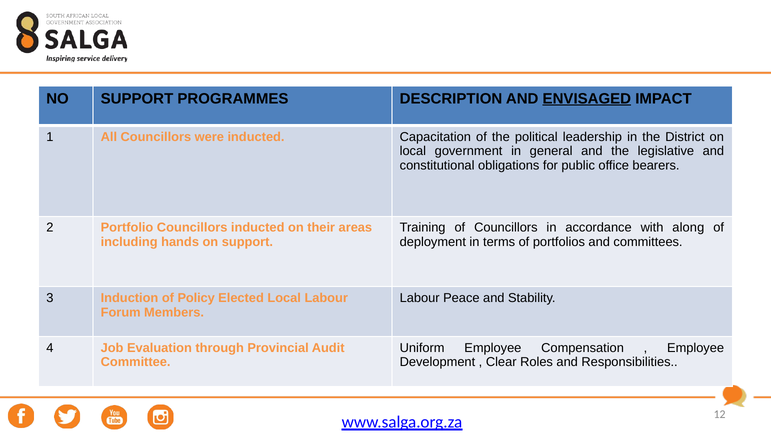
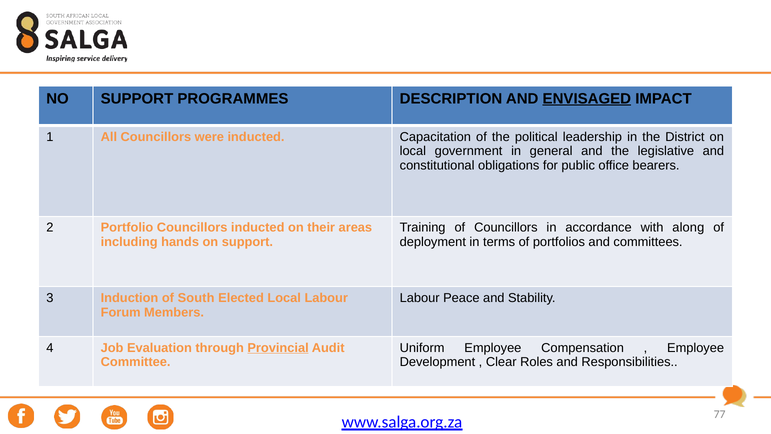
Policy: Policy -> South
Provincial underline: none -> present
12: 12 -> 77
